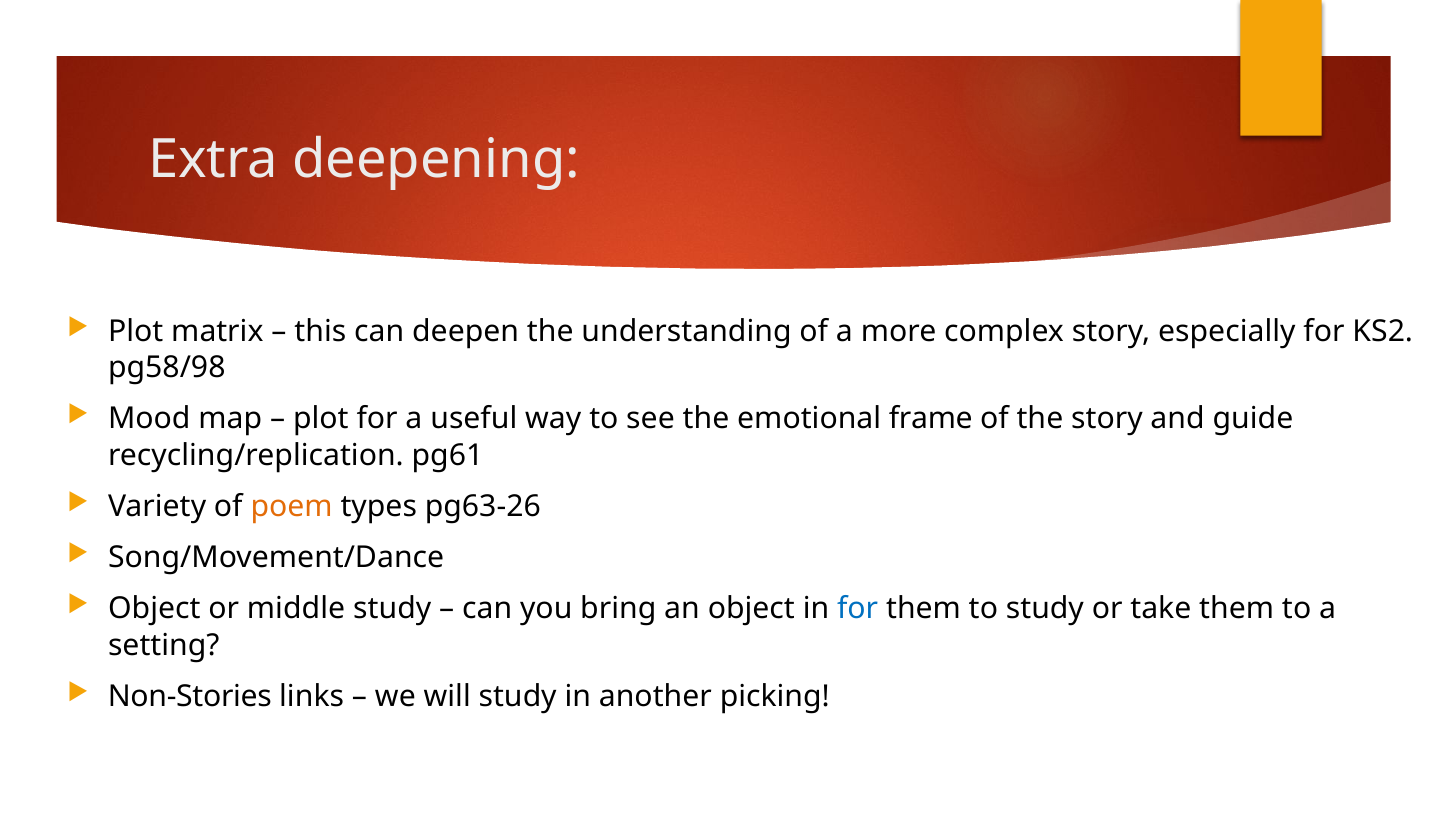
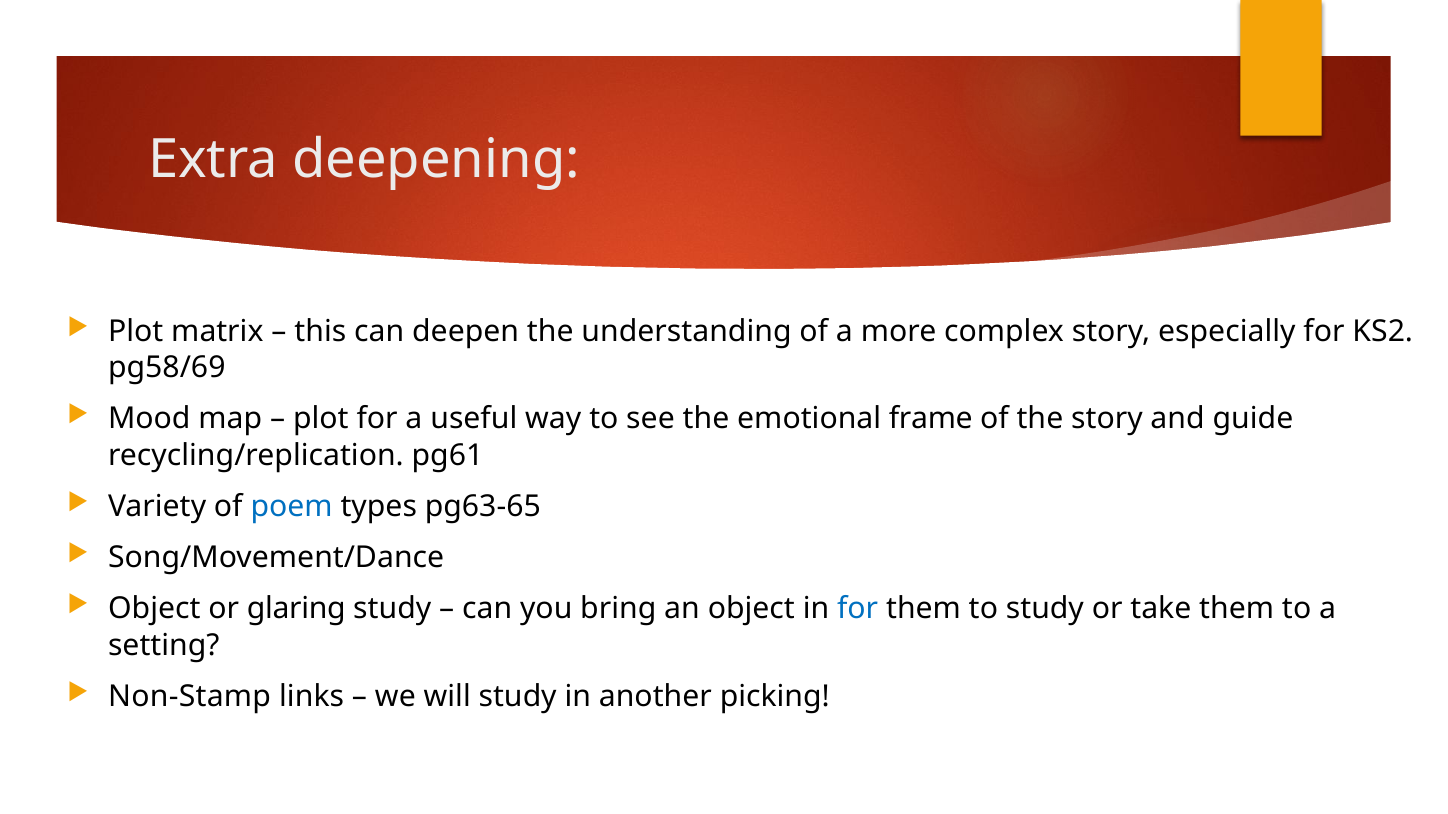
pg58/98: pg58/98 -> pg58/69
poem colour: orange -> blue
pg63-26: pg63-26 -> pg63-65
middle: middle -> glaring
Non-Stories: Non-Stories -> Non-Stamp
